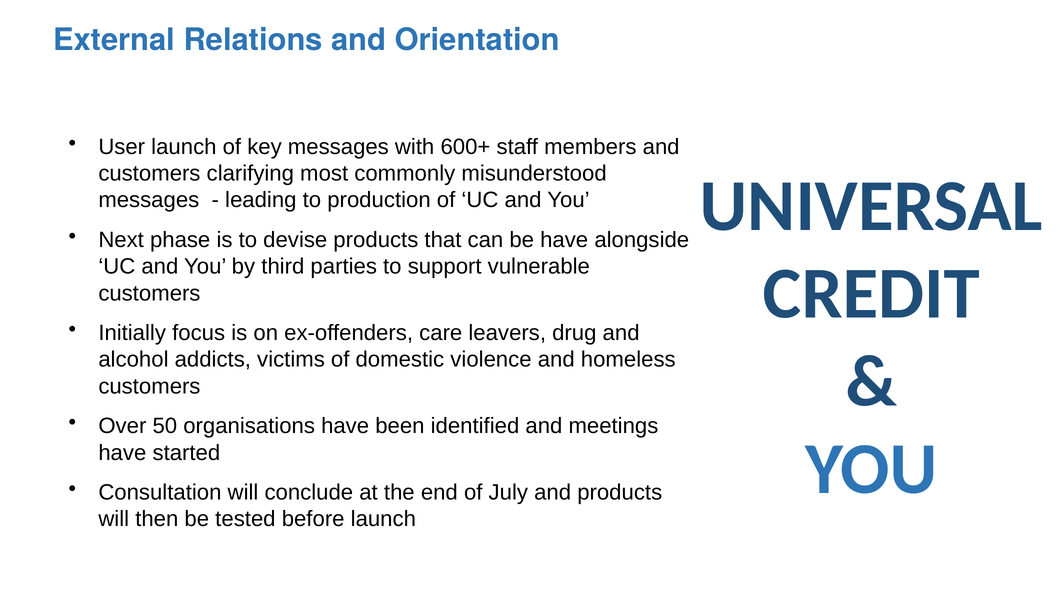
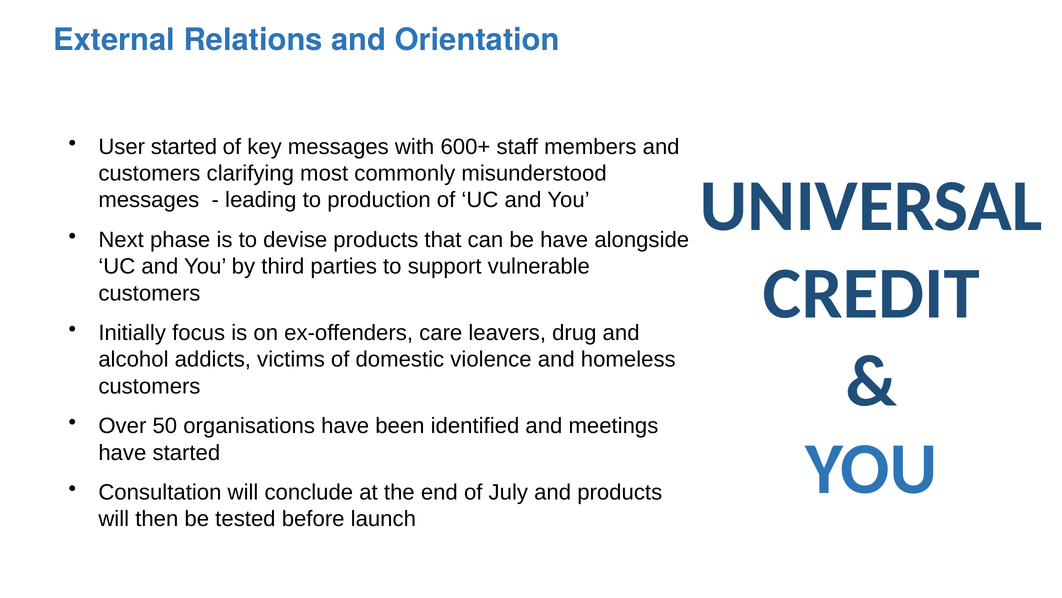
User launch: launch -> started
